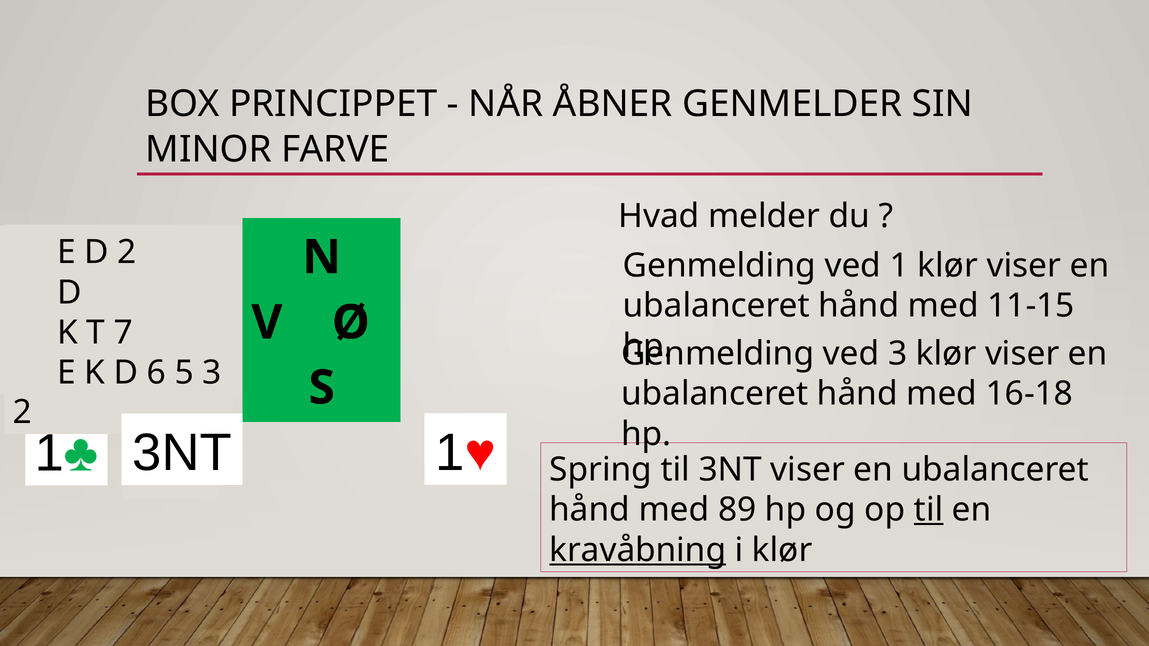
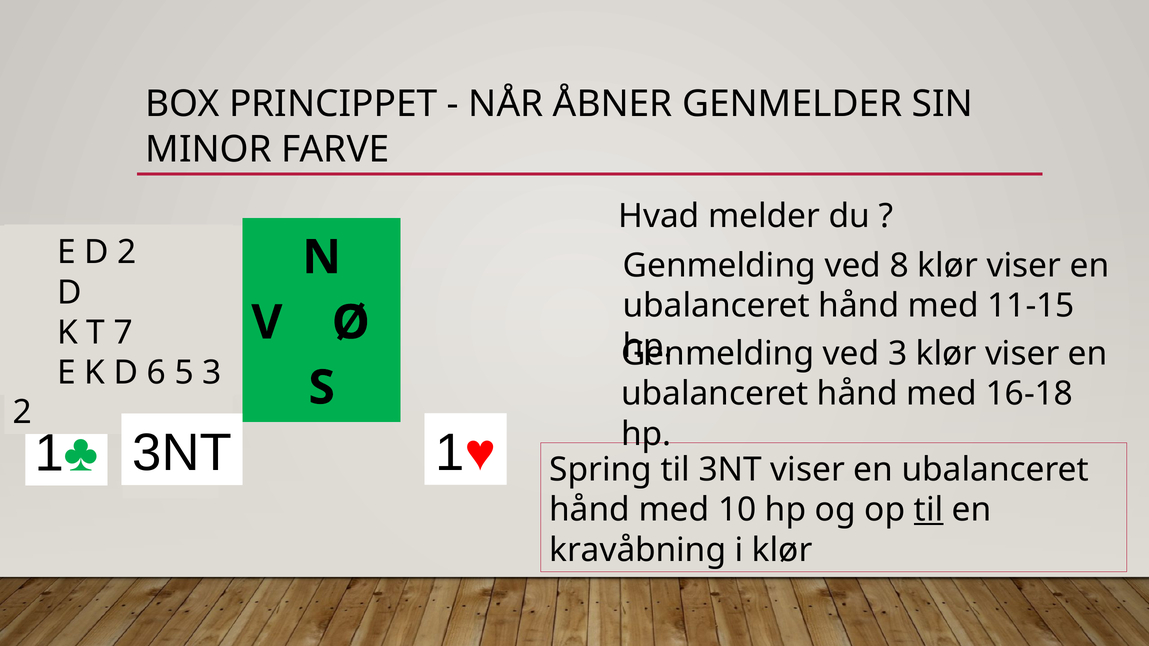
1: 1 -> 8
89: 89 -> 10
kravåbning underline: present -> none
